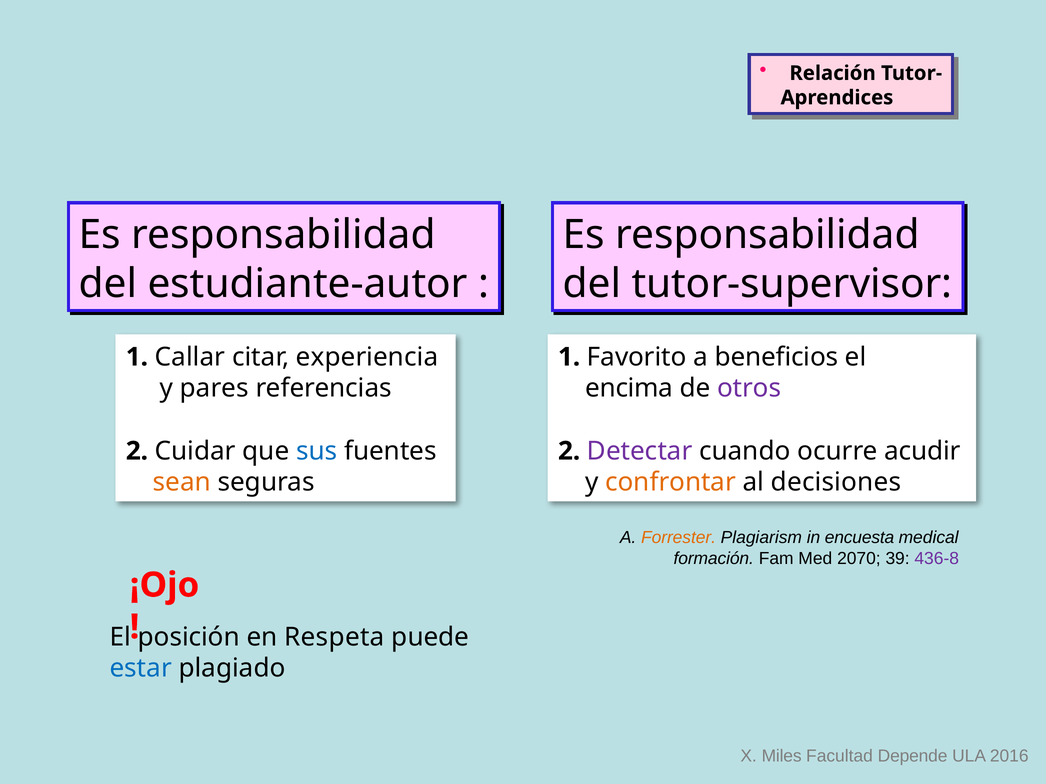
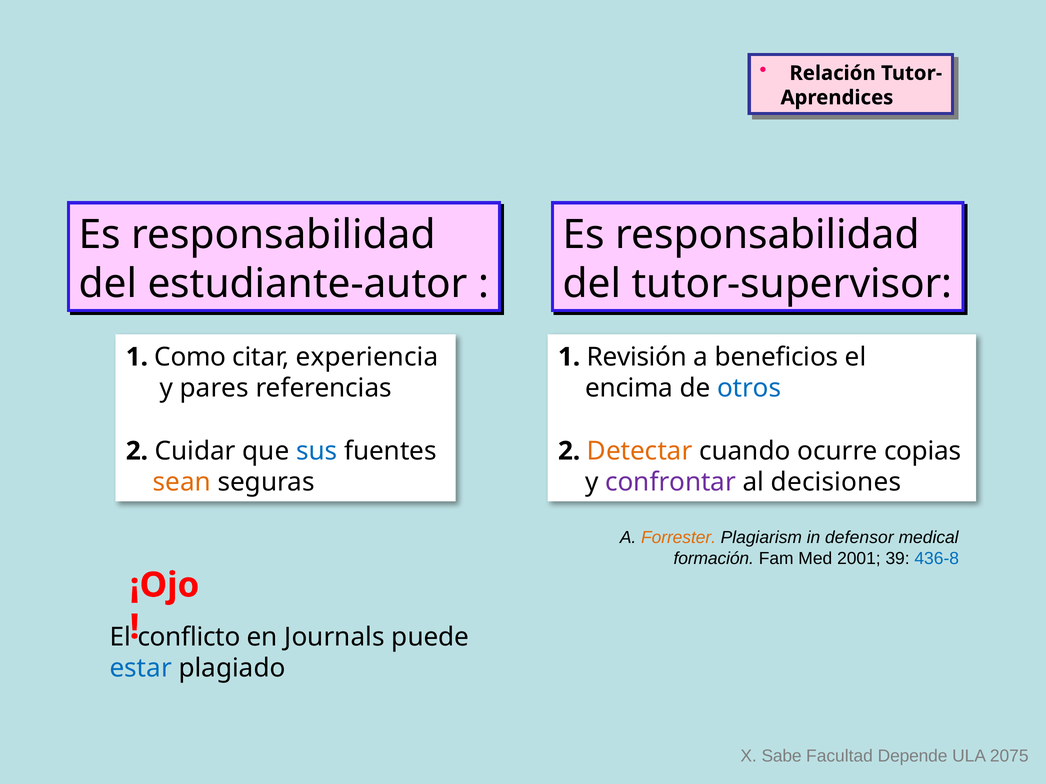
Callar: Callar -> Como
Favorito: Favorito -> Revisión
otros colour: purple -> blue
Detectar colour: purple -> orange
acudir: acudir -> copias
confrontar colour: orange -> purple
encuesta: encuesta -> defensor
2070: 2070 -> 2001
436-8 colour: purple -> blue
posición: posición -> conflicto
Respeta: Respeta -> Journals
Miles: Miles -> Sabe
2016: 2016 -> 2075
